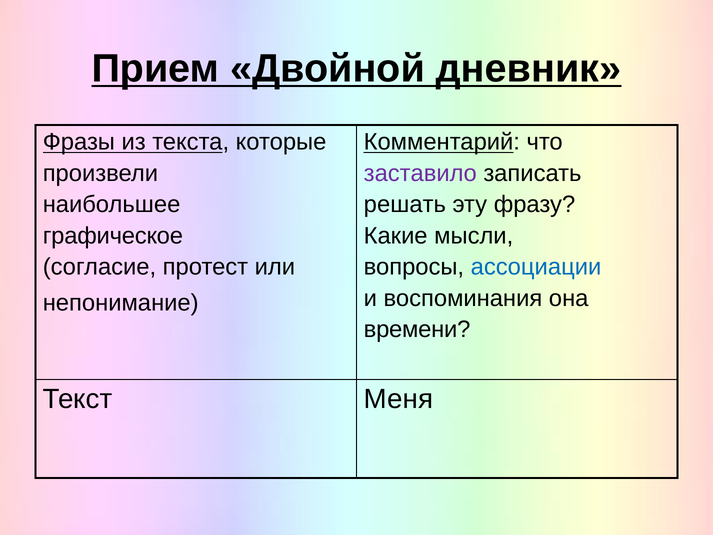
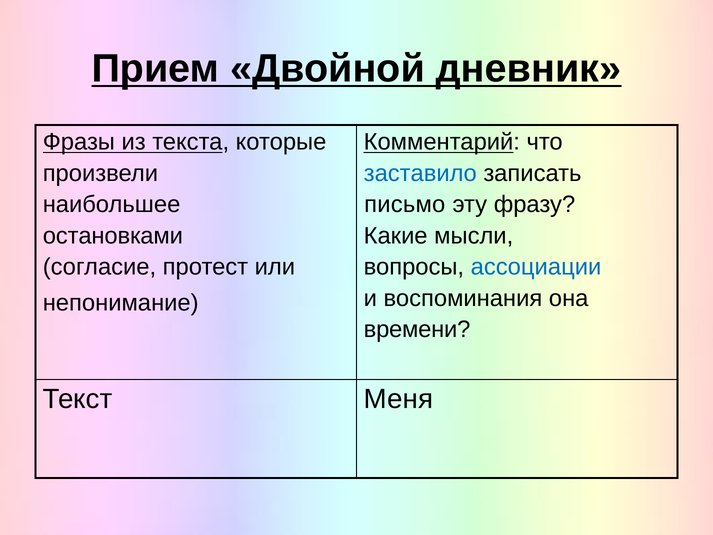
заставило colour: purple -> blue
решать: решать -> письмо
графическое: графическое -> остановками
